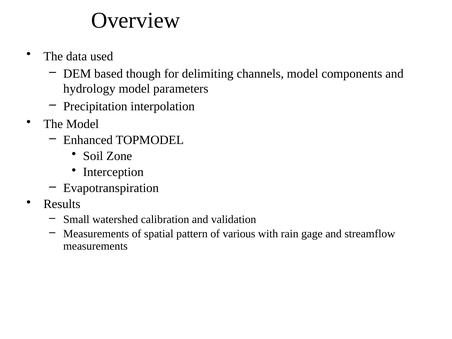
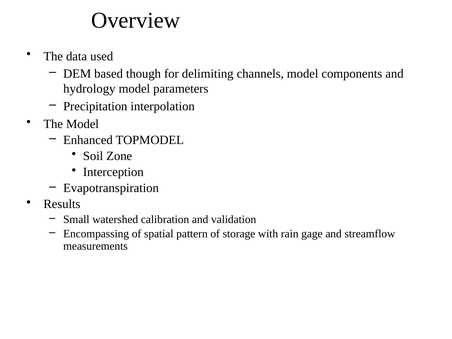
Measurements at (96, 234): Measurements -> Encompassing
various: various -> storage
